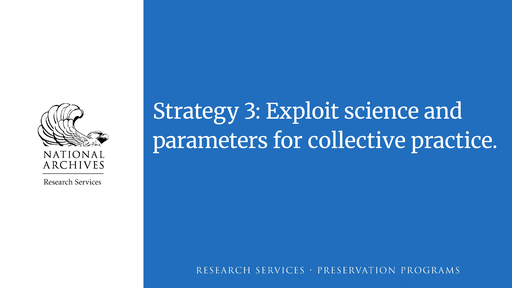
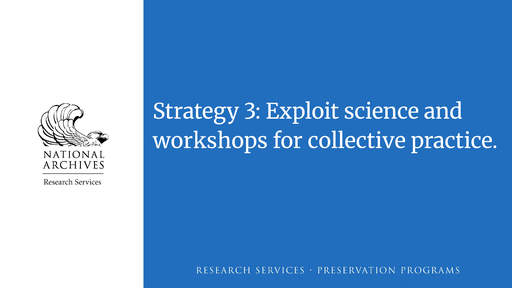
parameters: parameters -> workshops
